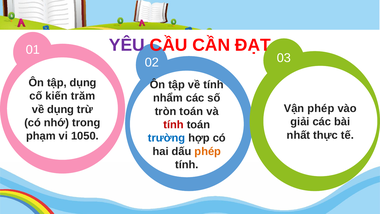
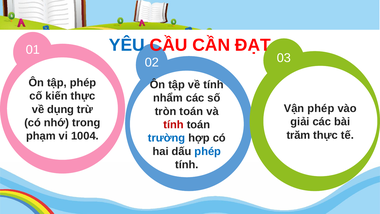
YÊU colour: purple -> blue
tập dụng: dụng -> phép
kiến trăm: trăm -> thực
nhất: nhất -> trăm
1050: 1050 -> 1004
phép at (208, 152) colour: orange -> blue
